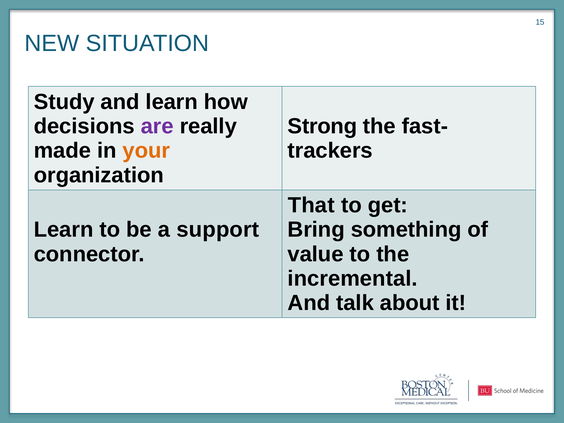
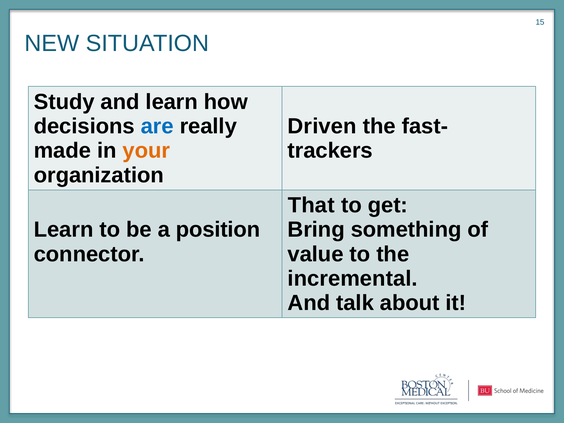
are colour: purple -> blue
Strong: Strong -> Driven
support: support -> position
